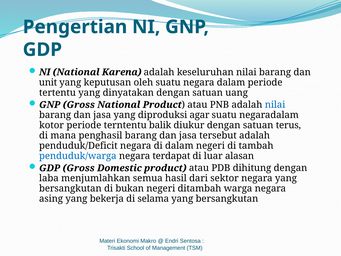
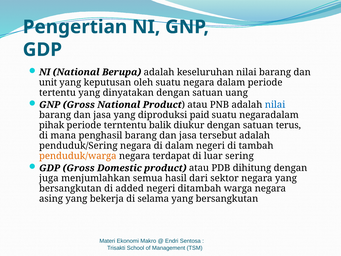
Karena: Karena -> Berupa
agar: agar -> paid
kotor: kotor -> pihak
penduduk/Deficit: penduduk/Deficit -> penduduk/Sering
penduduk/warga colour: blue -> orange
alasan: alasan -> sering
laba: laba -> juga
bukan: bukan -> added
